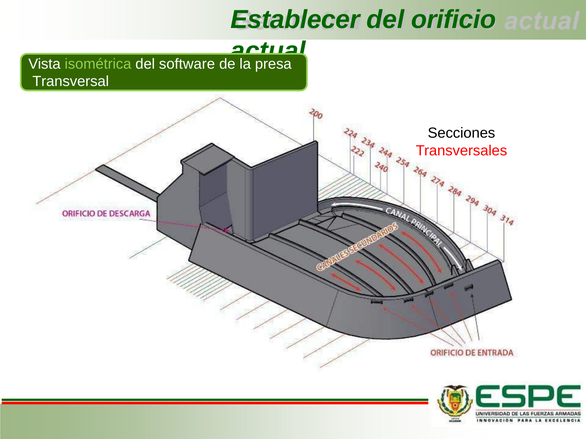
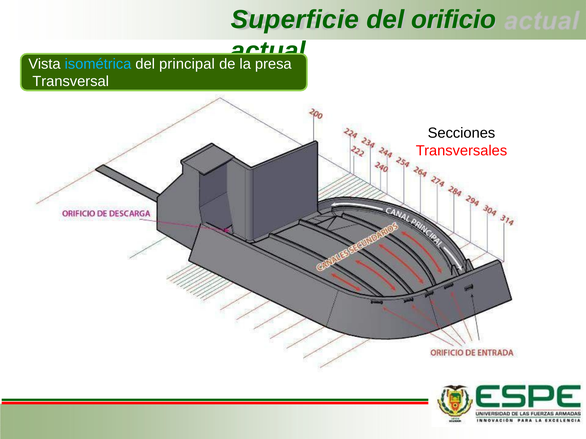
Establecer: Establecer -> Superficie
isométrica colour: light green -> light blue
software: software -> principal
